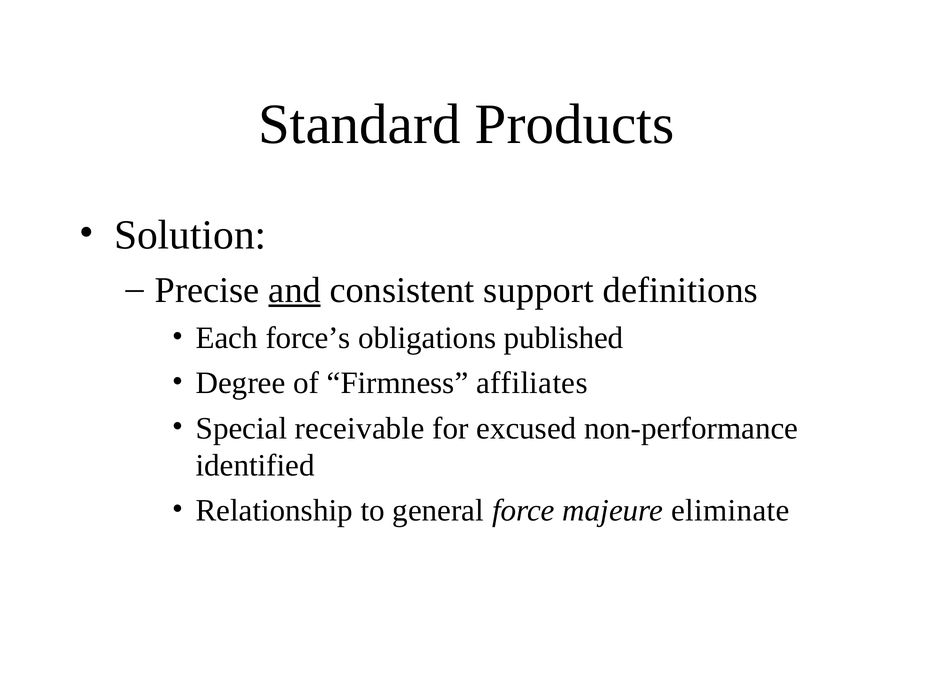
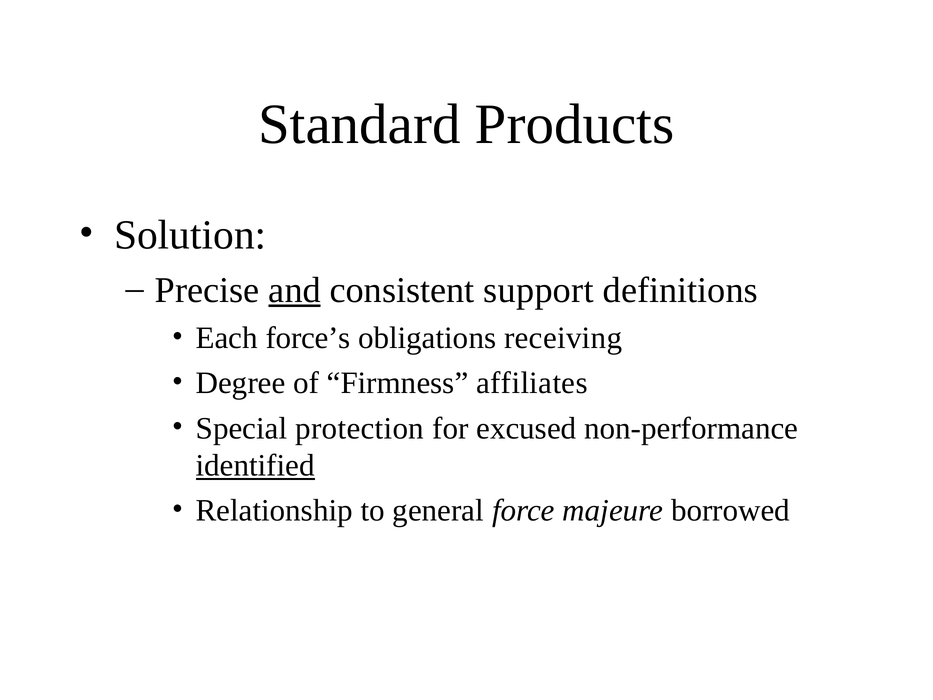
published: published -> receiving
receivable: receivable -> protection
identified underline: none -> present
eliminate: eliminate -> borrowed
